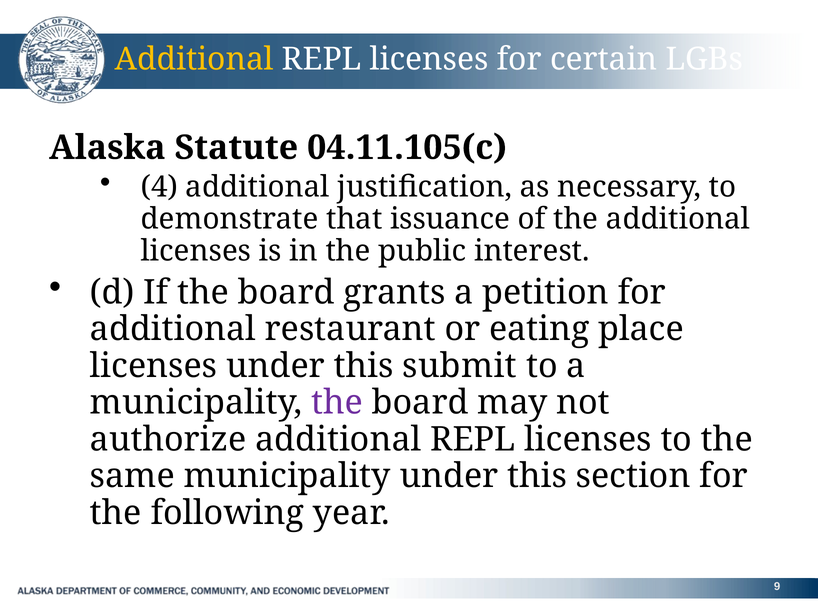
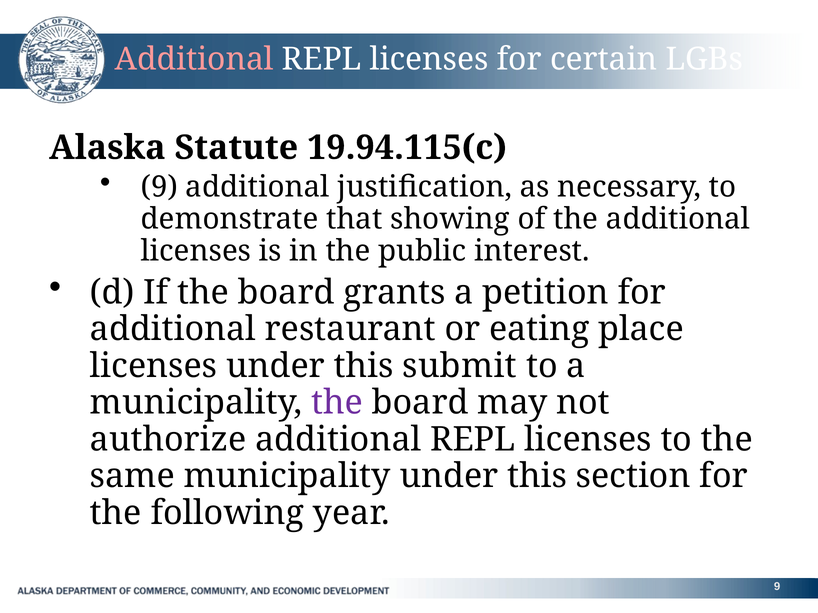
Additional at (194, 59) colour: yellow -> pink
04.11.105(c: 04.11.105(c -> 19.94.115(c
4 at (159, 187): 4 -> 9
issuance: issuance -> showing
